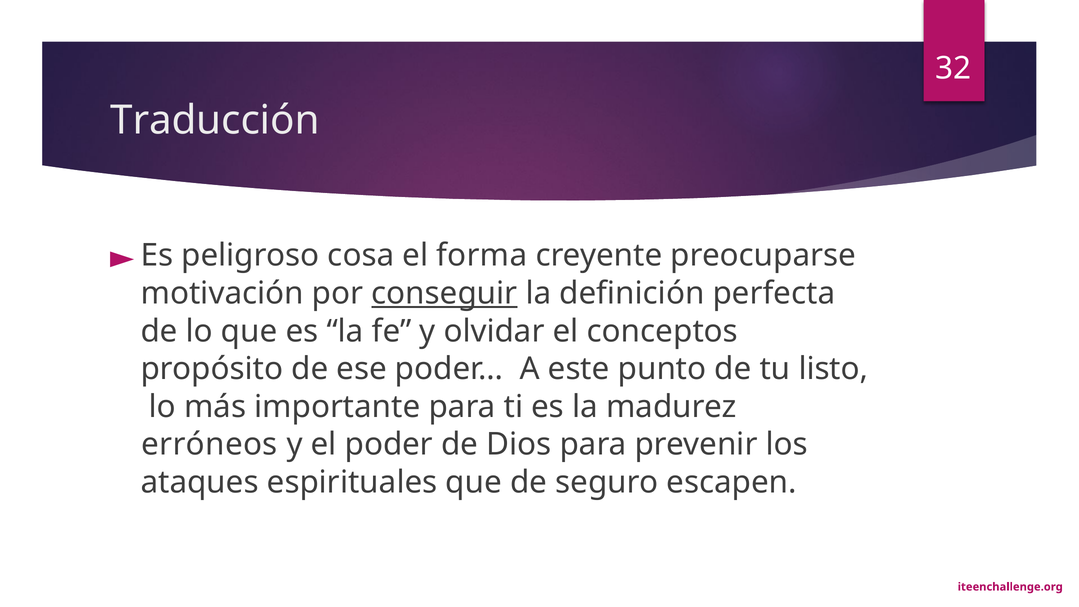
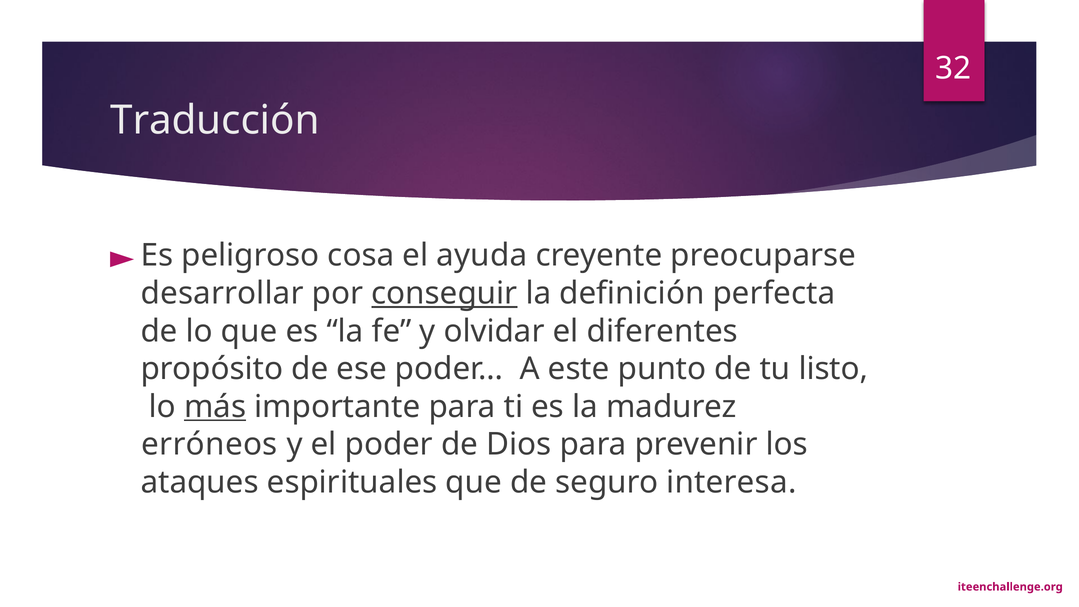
forma: forma -> ayuda
motivación: motivación -> desarrollar
conceptos: conceptos -> diferentes
más underline: none -> present
escapen: escapen -> interesa
